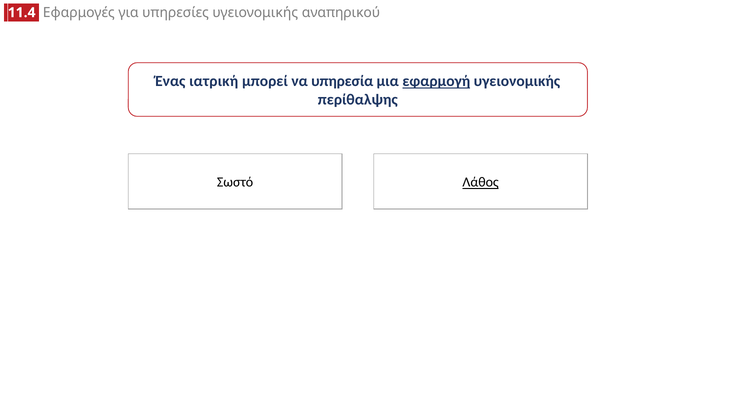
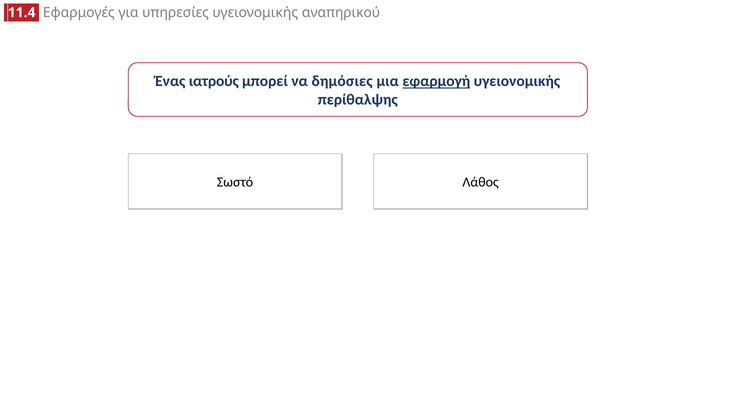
ιατρική: ιατρική -> ιατρούς
υπηρεσία: υπηρεσία -> δημόσιες
Λάθος underline: present -> none
